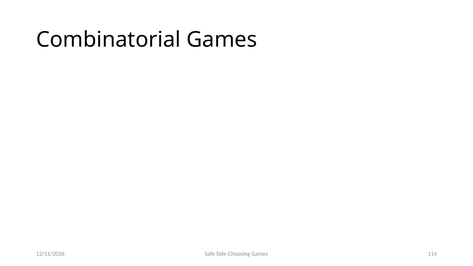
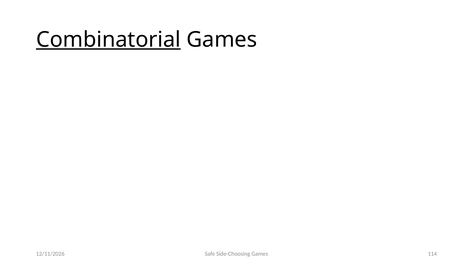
Combinatorial underline: none -> present
